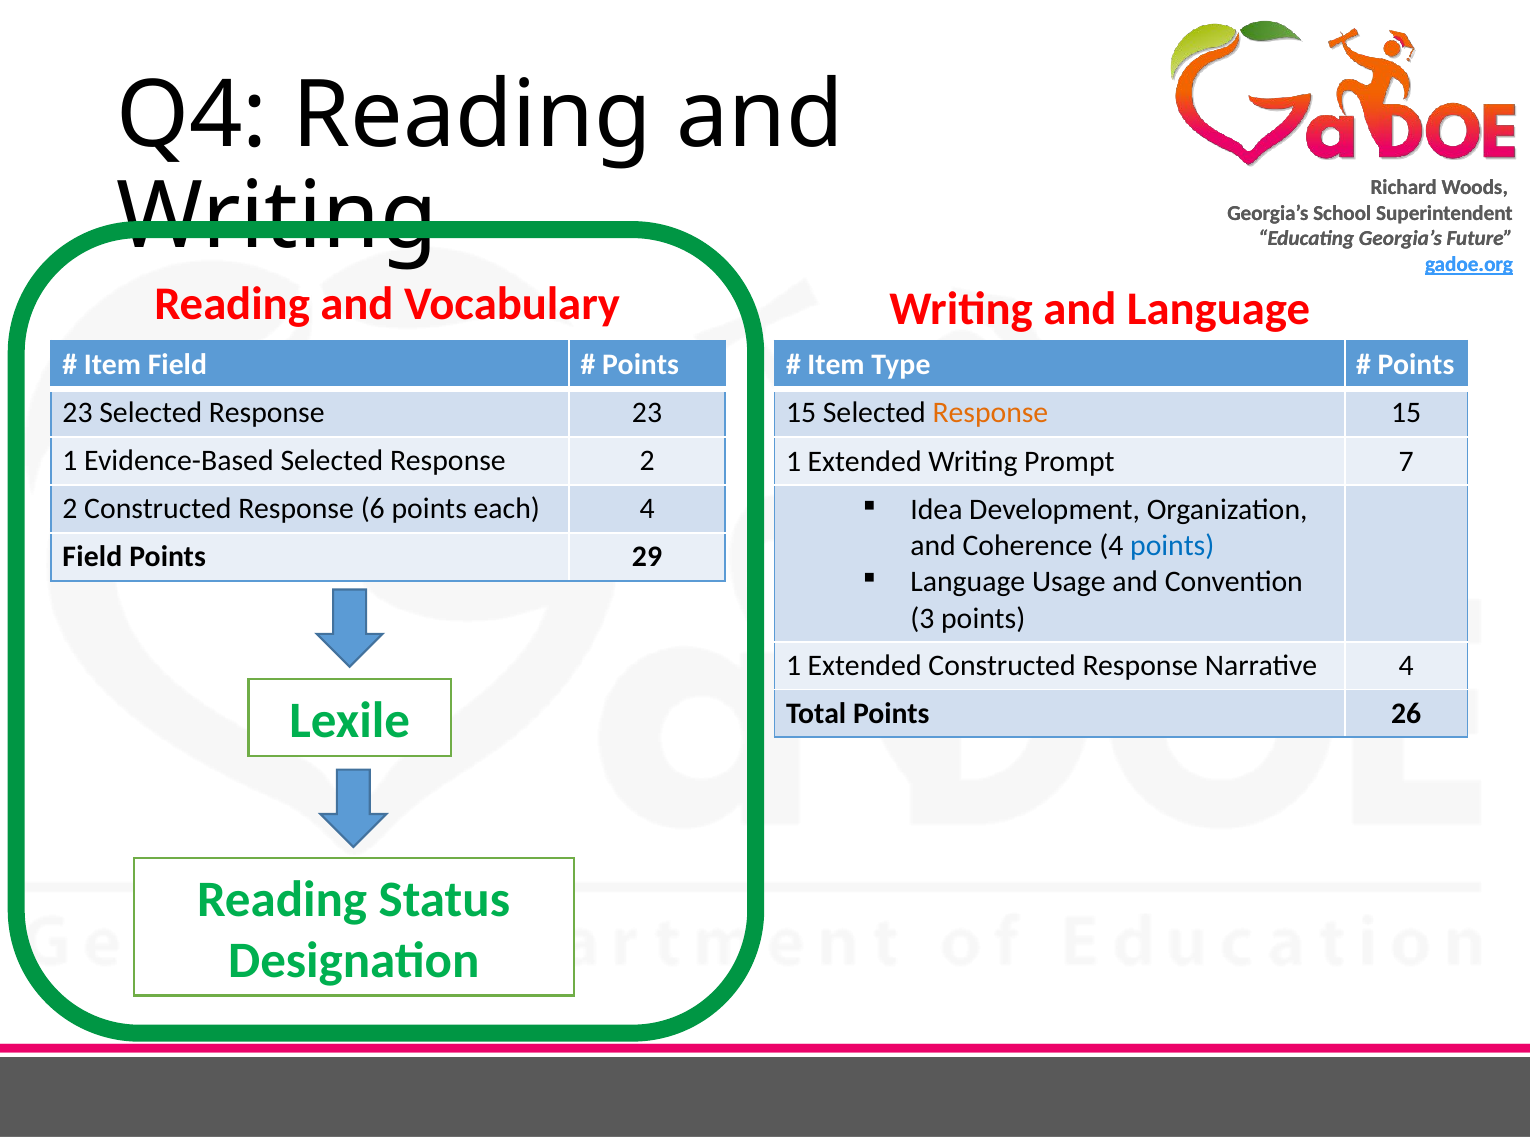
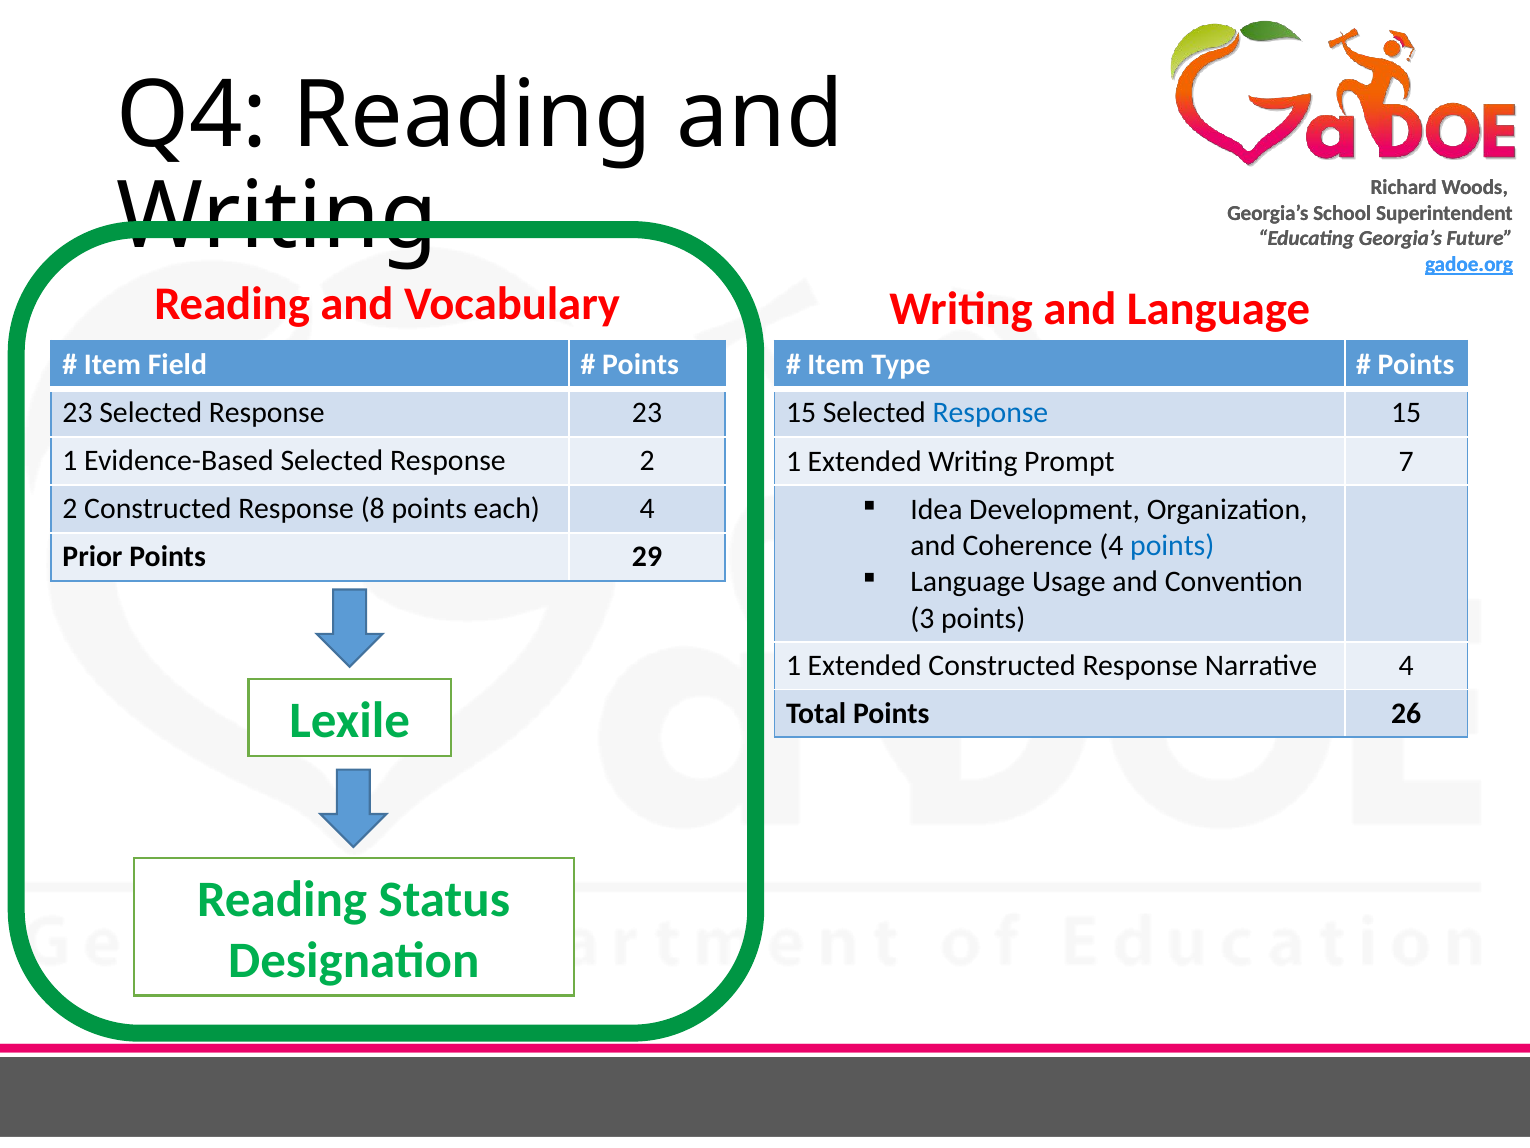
Response at (990, 413) colour: orange -> blue
6: 6 -> 8
Field at (92, 557): Field -> Prior
